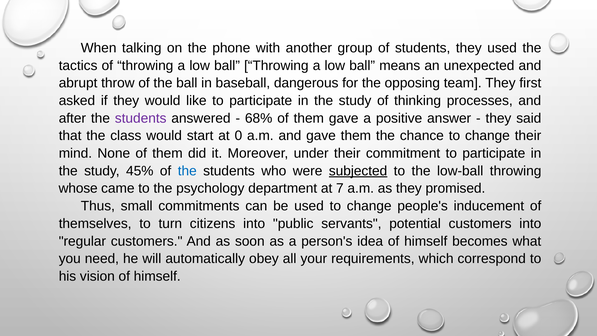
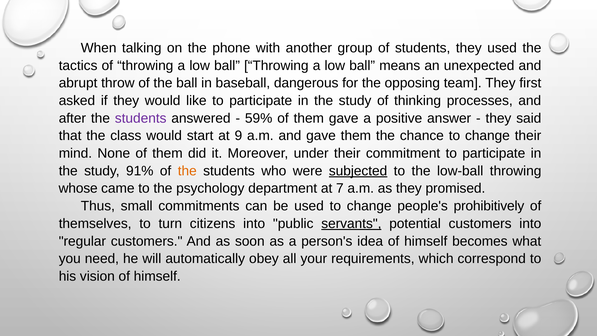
68%: 68% -> 59%
0: 0 -> 9
45%: 45% -> 91%
the at (187, 171) colour: blue -> orange
inducement: inducement -> prohibitively
servants underline: none -> present
